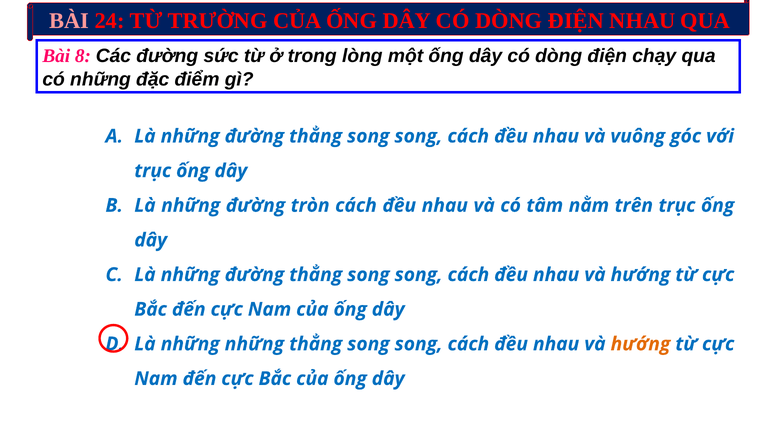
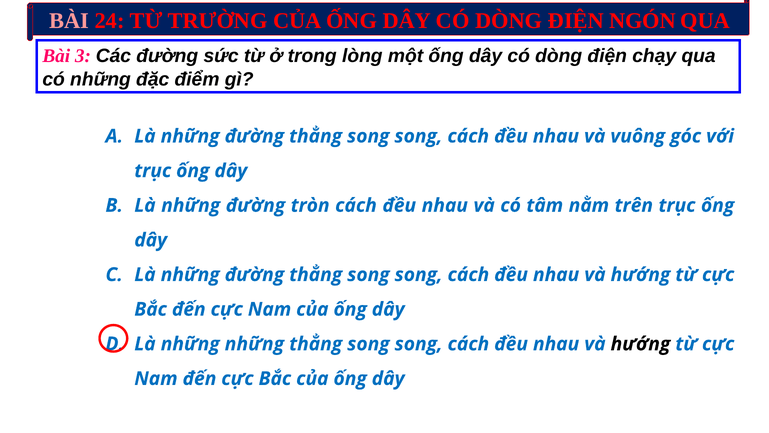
ĐIỆN NHAU: NHAU -> NGÓN
8: 8 -> 3
hướng at (640, 344) colour: orange -> black
